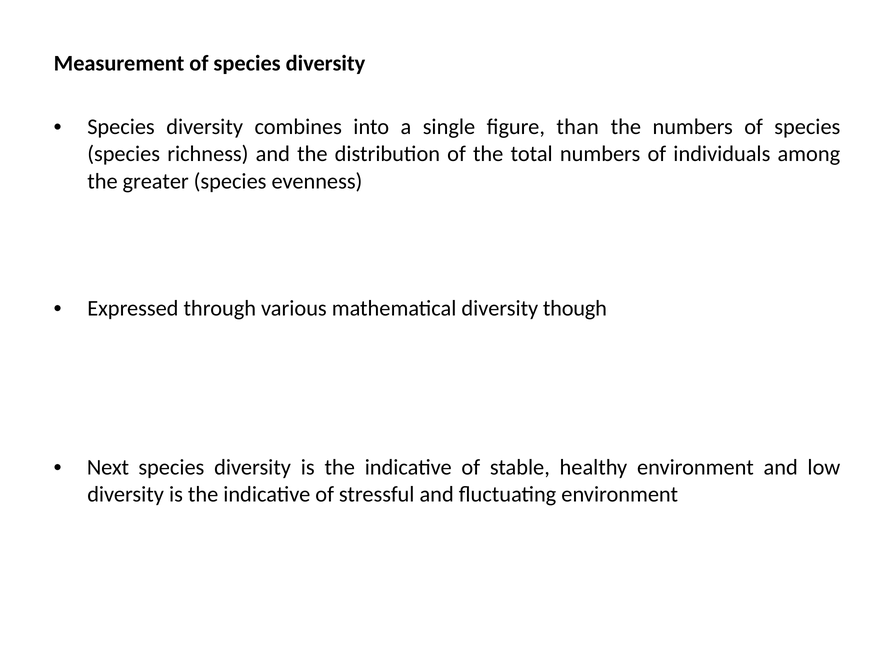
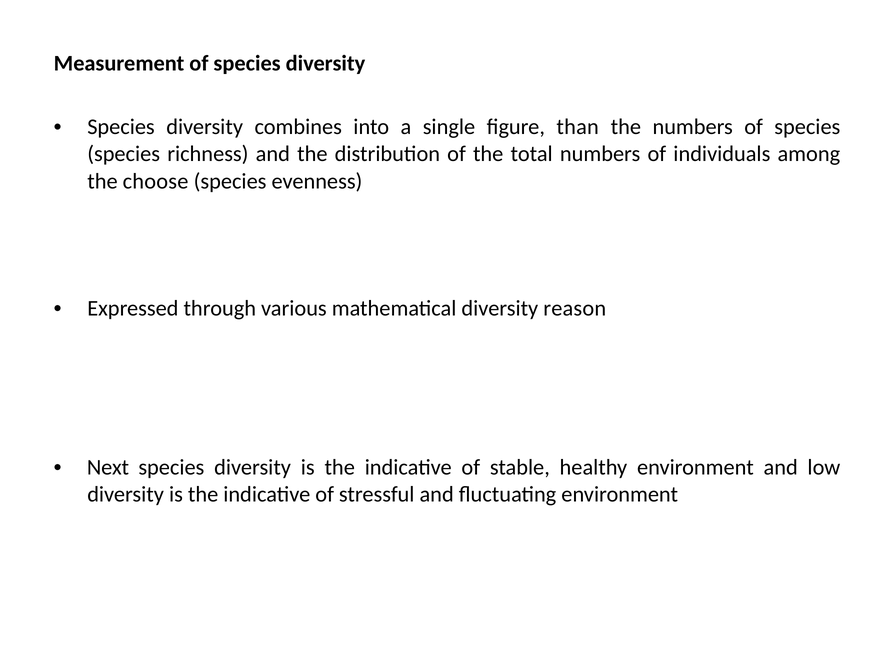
greater: greater -> choose
though: though -> reason
